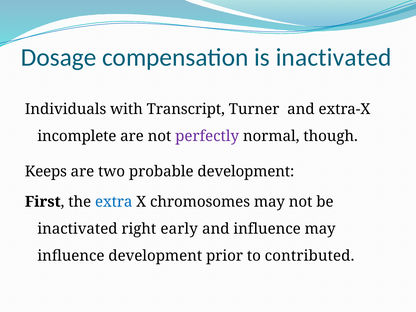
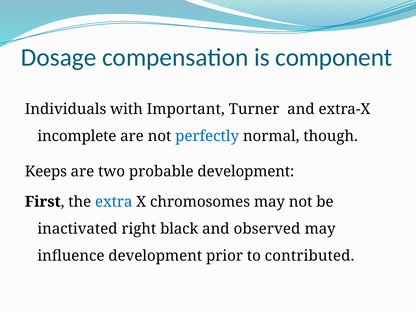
is inactivated: inactivated -> component
Transcript: Transcript -> Important
perfectly colour: purple -> blue
early: early -> black
and influence: influence -> observed
